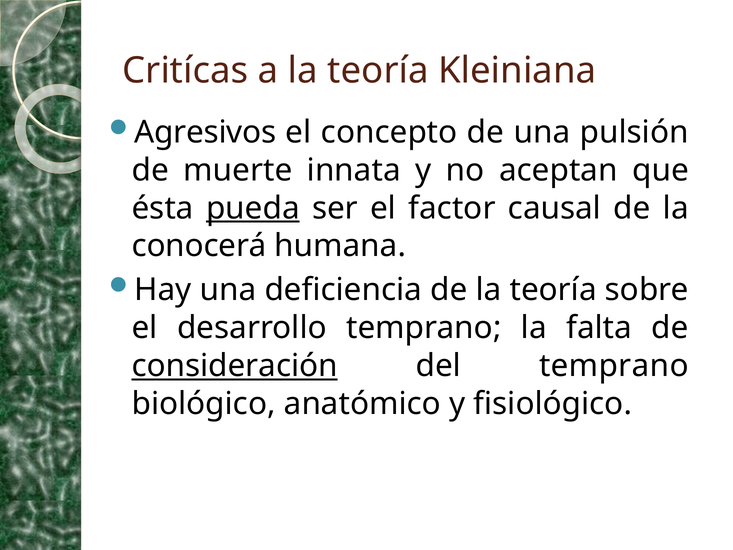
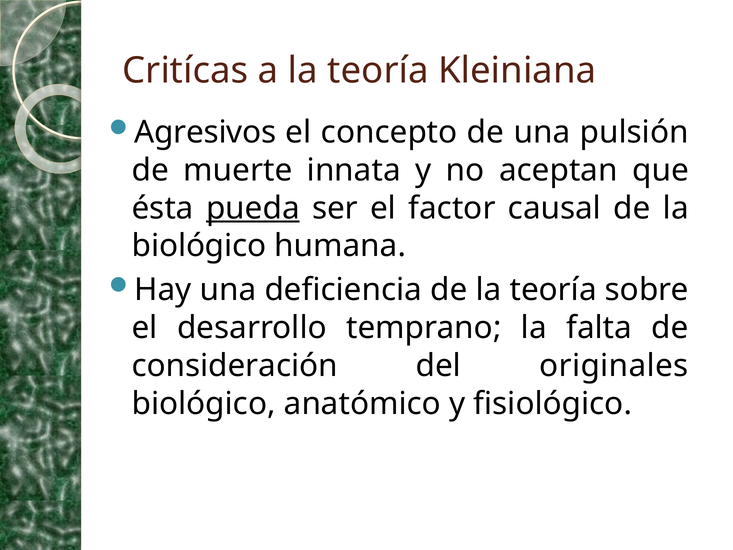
conocerá at (199, 246): conocerá -> biológico
consideración underline: present -> none
del temprano: temprano -> originales
